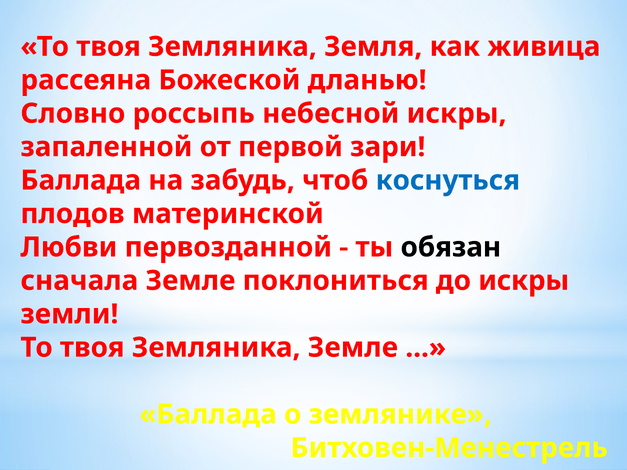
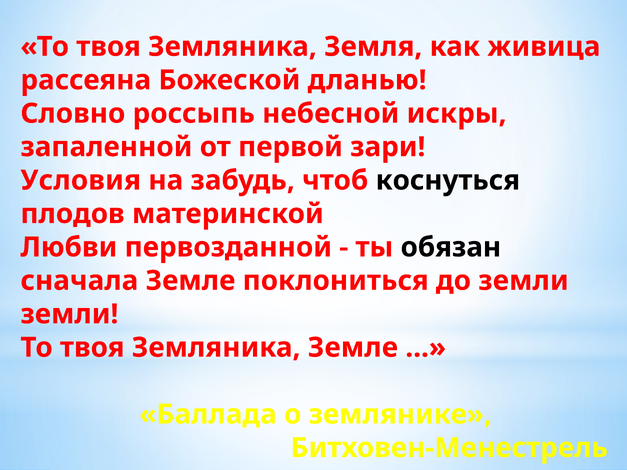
Баллада at (81, 180): Баллада -> Условия
коснуться colour: blue -> black
до искры: искры -> земли
